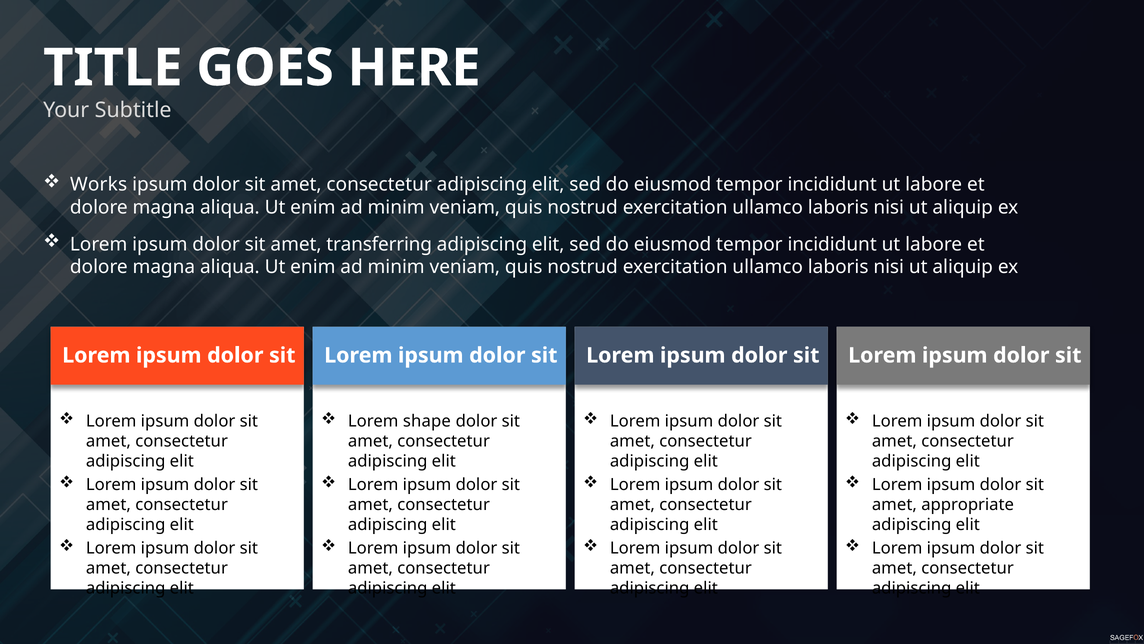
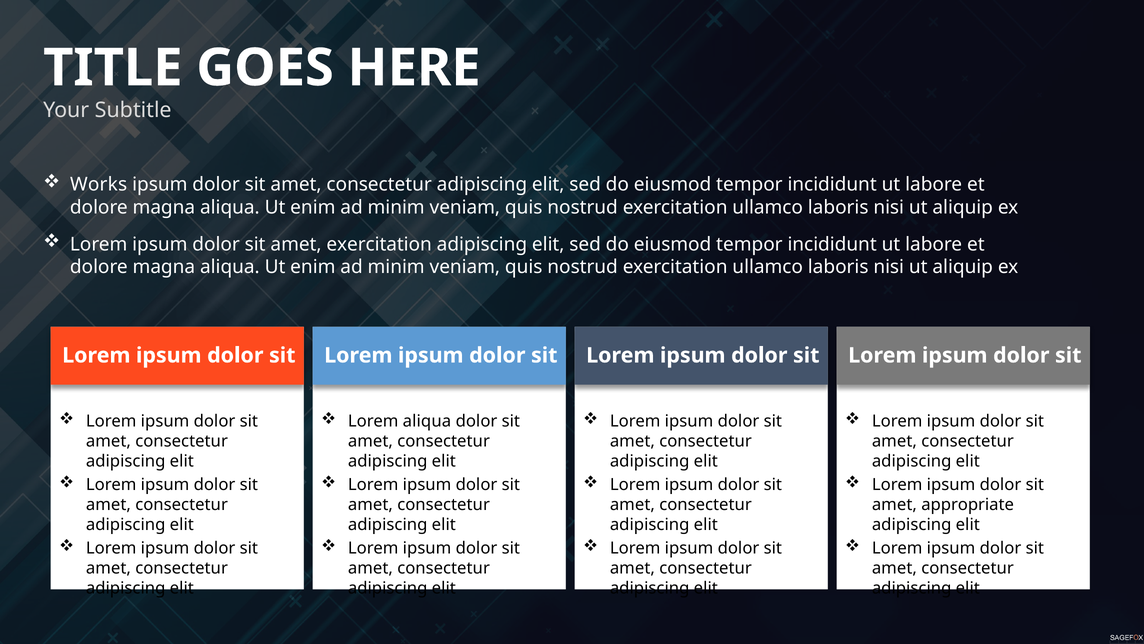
amet transferring: transferring -> exercitation
Lorem shape: shape -> aliqua
